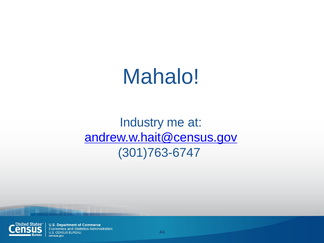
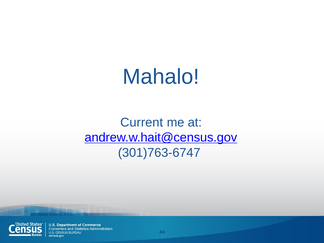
Industry: Industry -> Current
